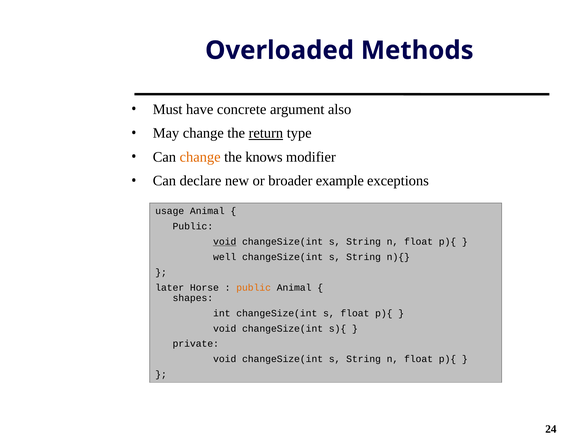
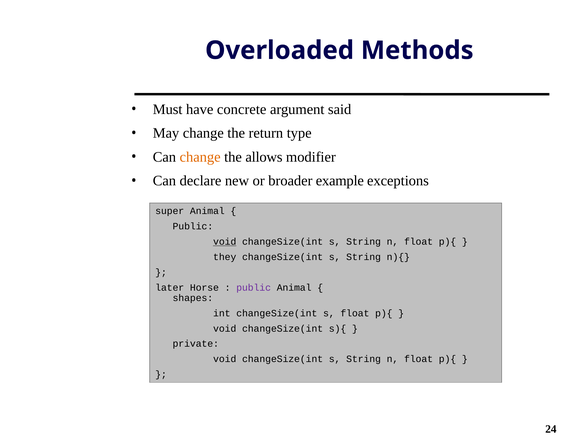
also: also -> said
return underline: present -> none
knows: knows -> allows
usage: usage -> super
well: well -> they
public at (254, 287) colour: orange -> purple
